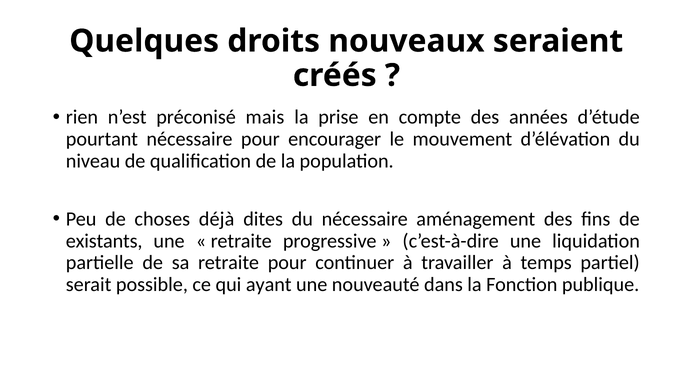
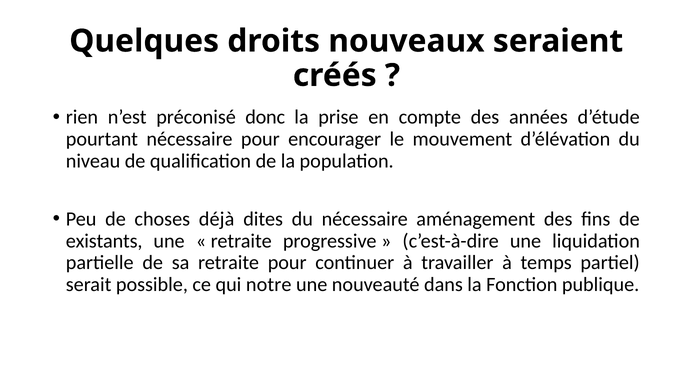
mais: mais -> donc
ayant: ayant -> notre
